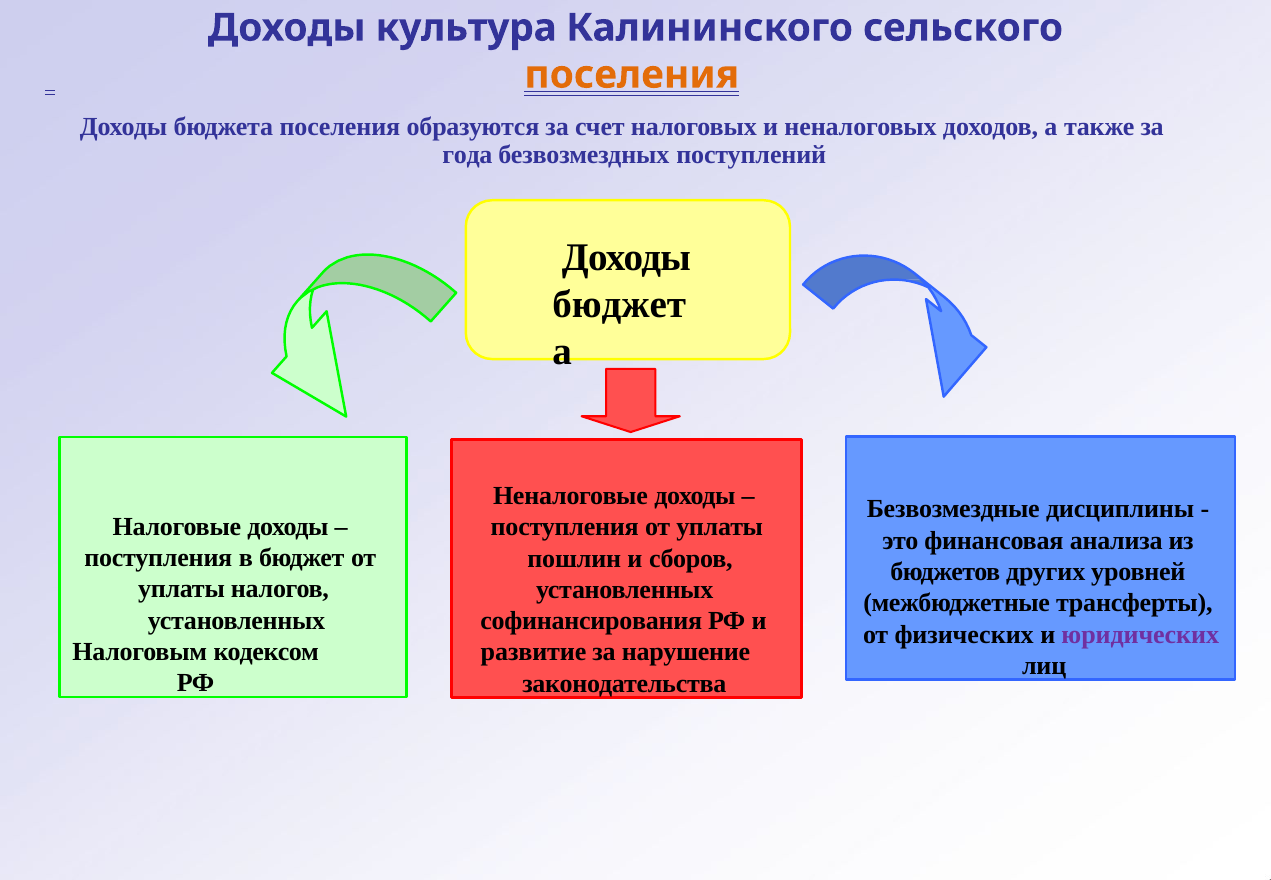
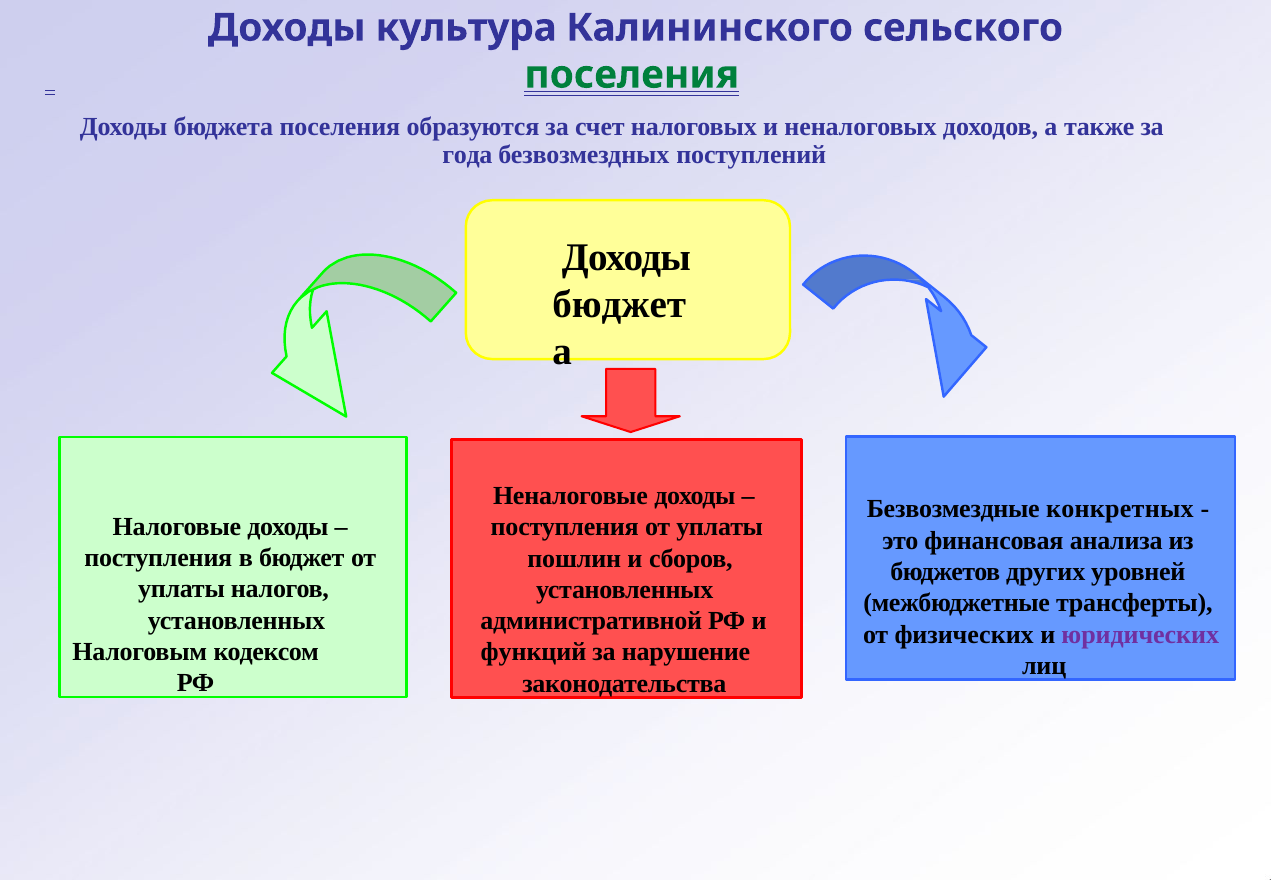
поселения at (632, 75) colour: orange -> green
дисциплины: дисциплины -> конкретных
софинансирования: софинансирования -> административной
развитие: развитие -> функций
